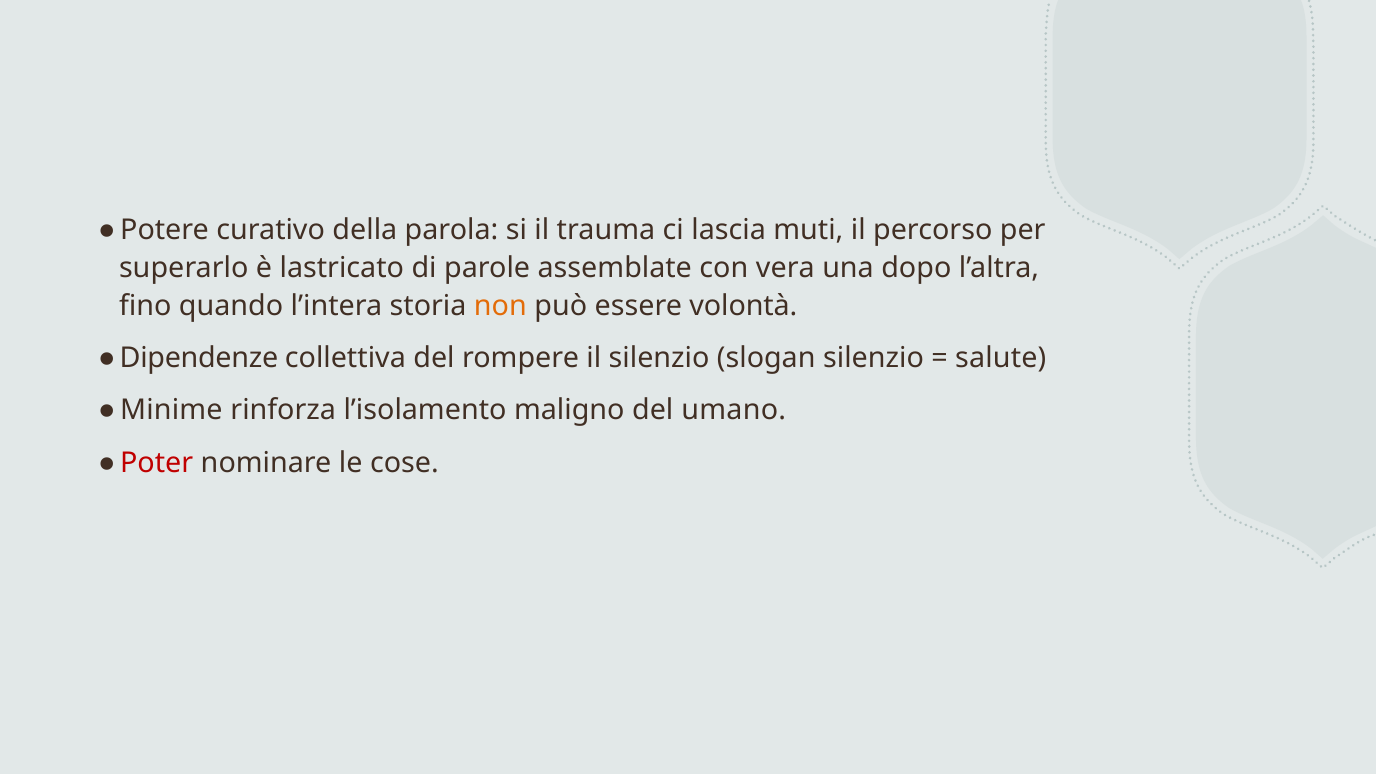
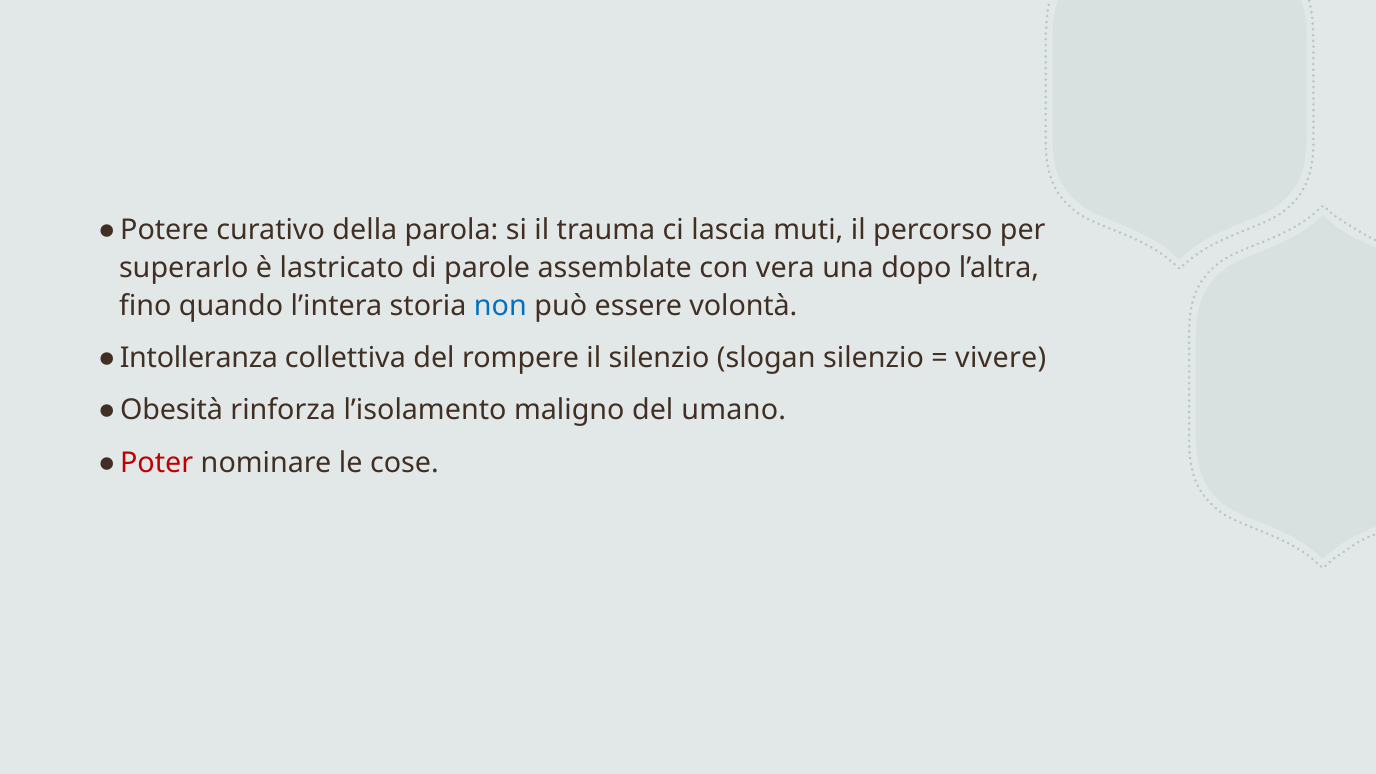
non colour: orange -> blue
Dipendenze: Dipendenze -> Intolleranza
salute: salute -> vivere
Minime: Minime -> Obesità
